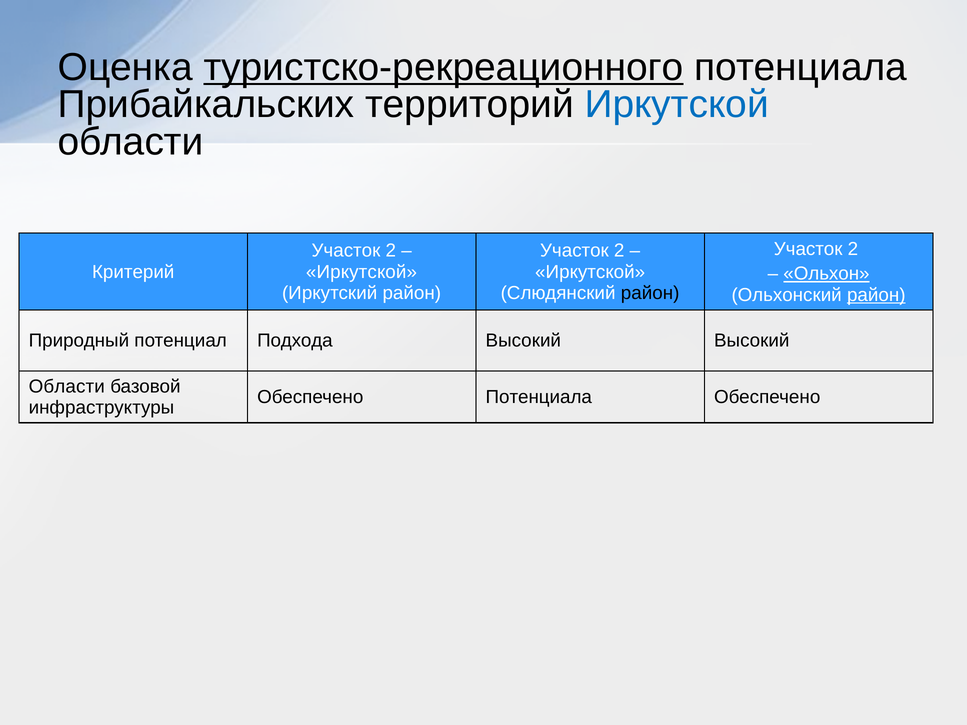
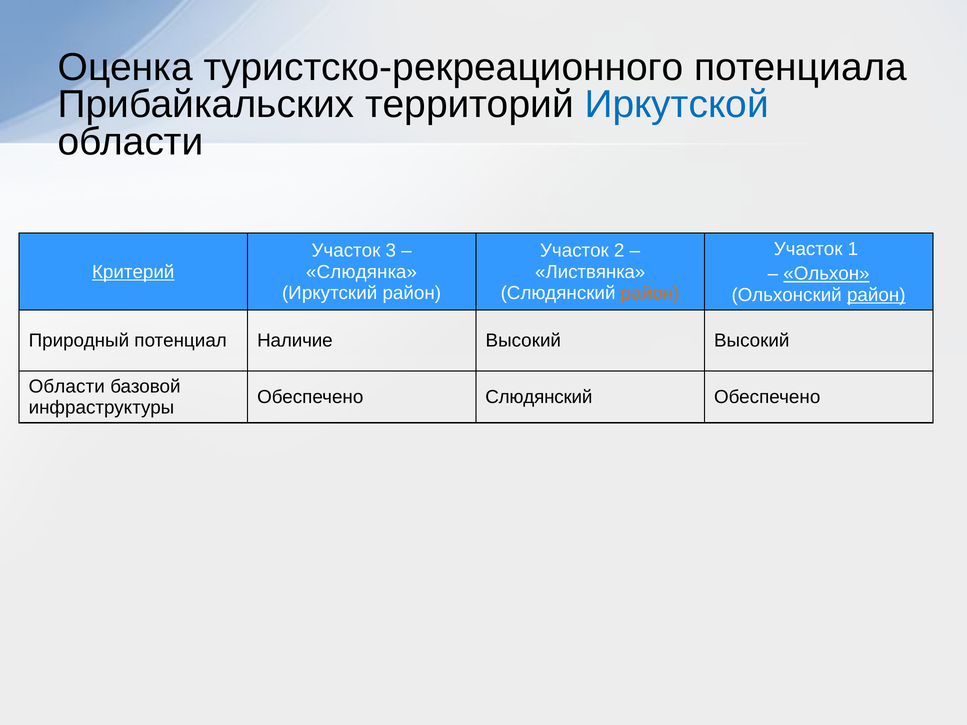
туристско-рекреационного underline: present -> none
2 at (853, 249): 2 -> 1
2 at (391, 251): 2 -> 3
Критерий underline: none -> present
Иркутской at (362, 272): Иркутской -> Слюдянка
Иркутской at (590, 272): Иркутской -> Листвянка
район at (650, 293) colour: black -> orange
Подхода: Подхода -> Наличие
Обеспечено Потенциала: Потенциала -> Слюдянский
